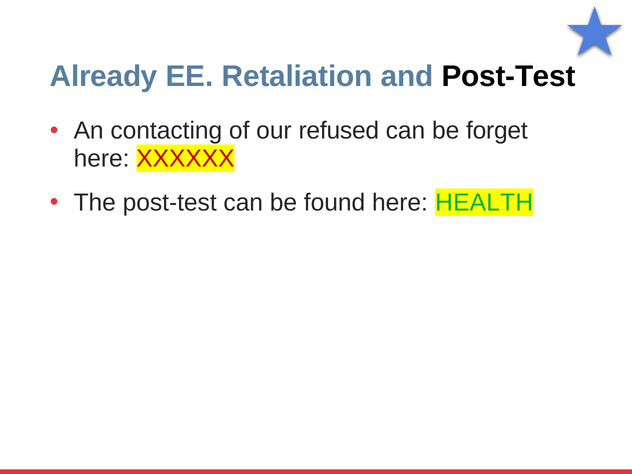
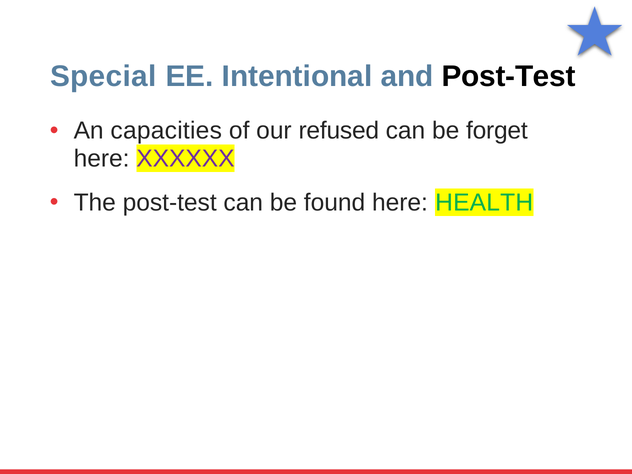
Already: Already -> Special
Retaliation: Retaliation -> Intentional
contacting: contacting -> capacities
XXXXXX colour: red -> purple
